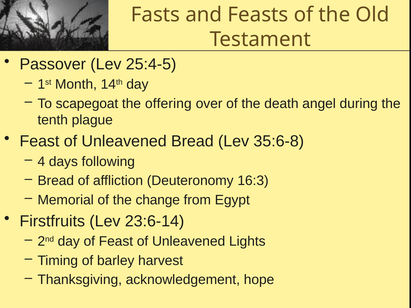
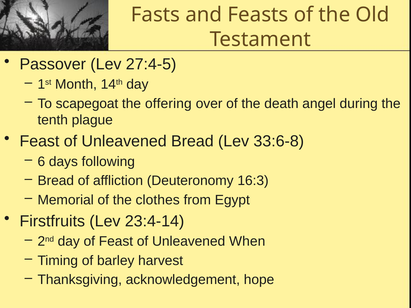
25:4-5: 25:4-5 -> 27:4-5
35:6-8: 35:6-8 -> 33:6-8
4: 4 -> 6
change: change -> clothes
23:6-14: 23:6-14 -> 23:4-14
Lights: Lights -> When
